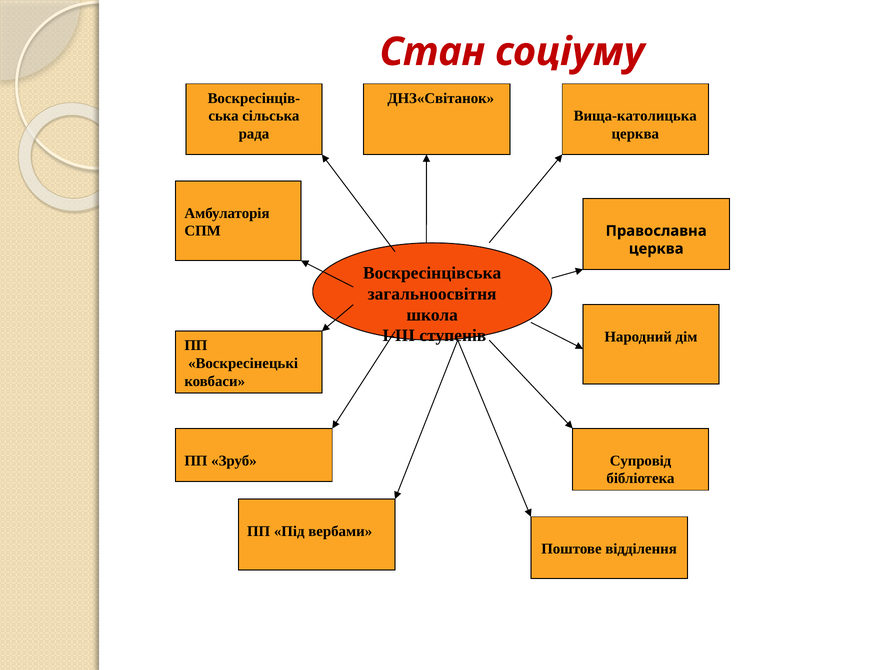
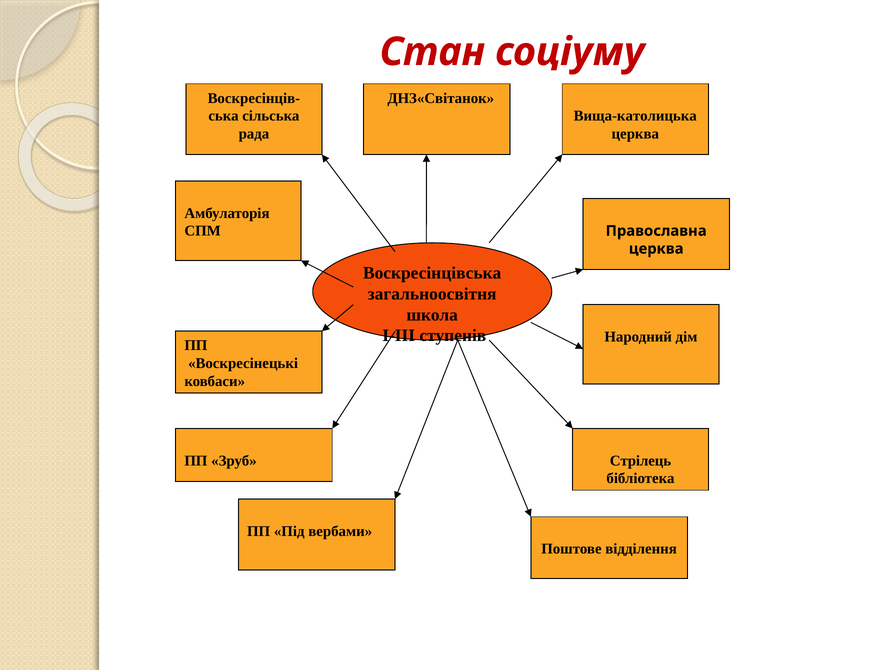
Супровід: Супровід -> Стрілець
